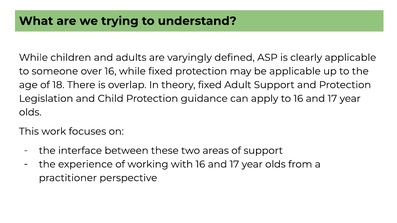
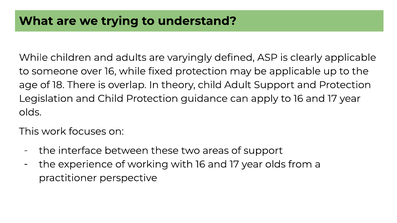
theory fixed: fixed -> child
